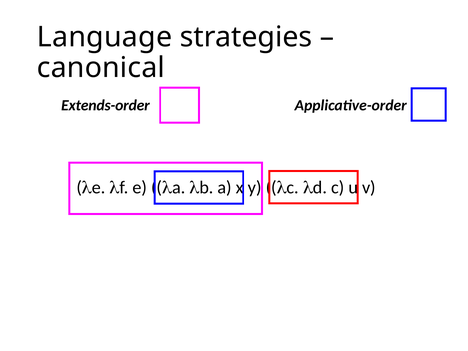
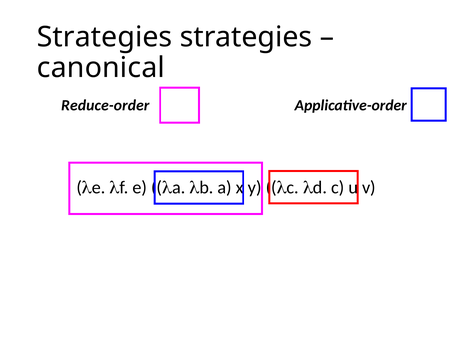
Language at (105, 37): Language -> Strategies
Extends-order: Extends-order -> Reduce-order
